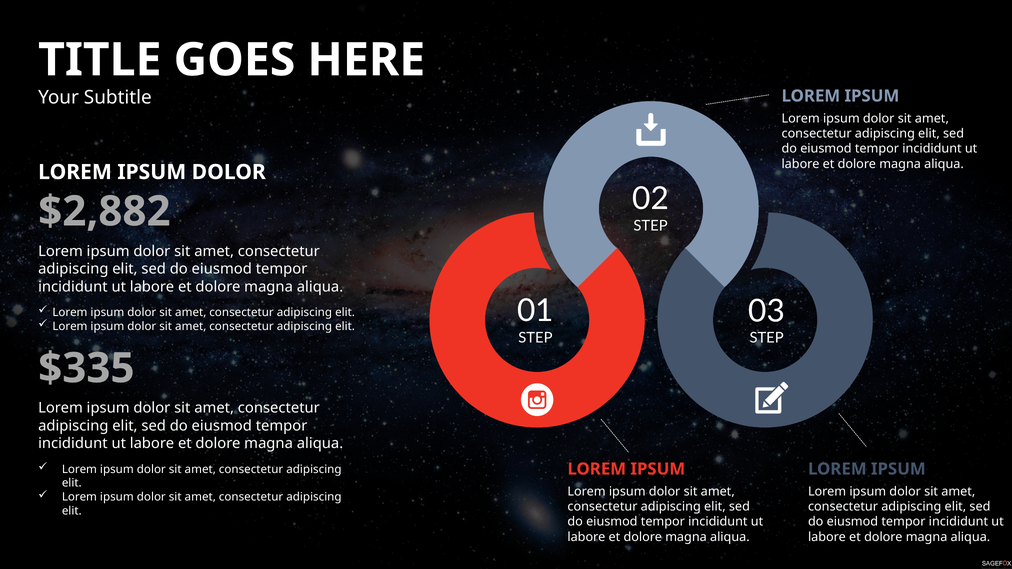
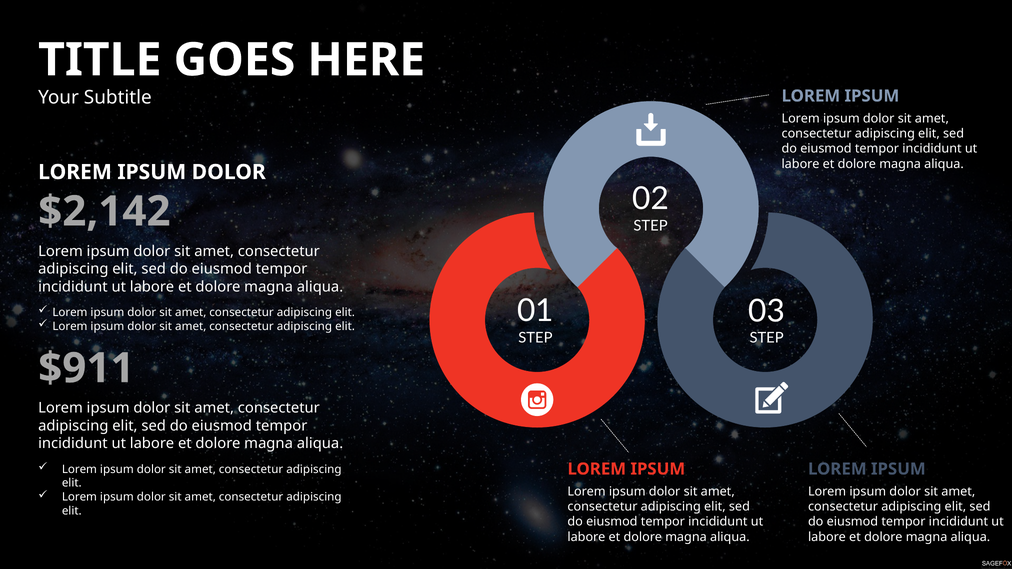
$2,882: $2,882 -> $2,142
$335: $335 -> $911
